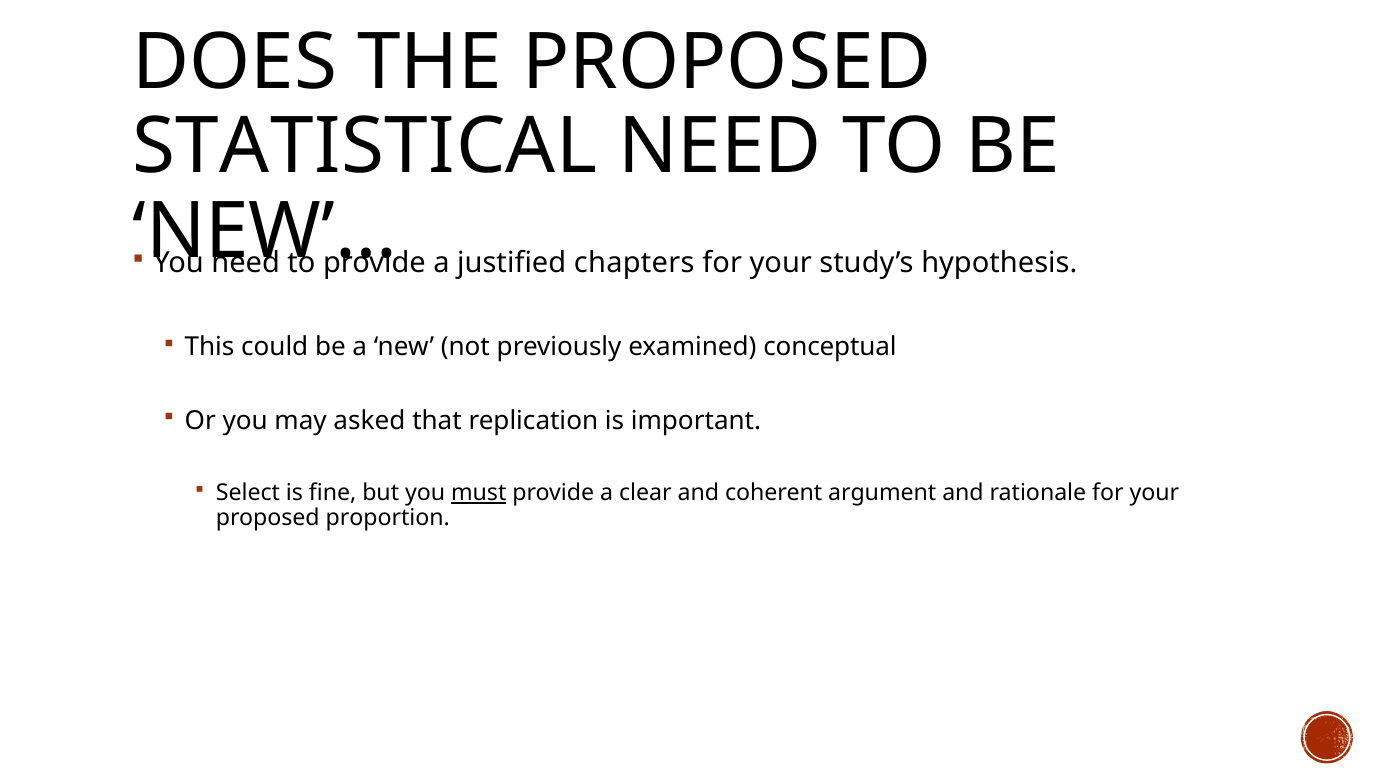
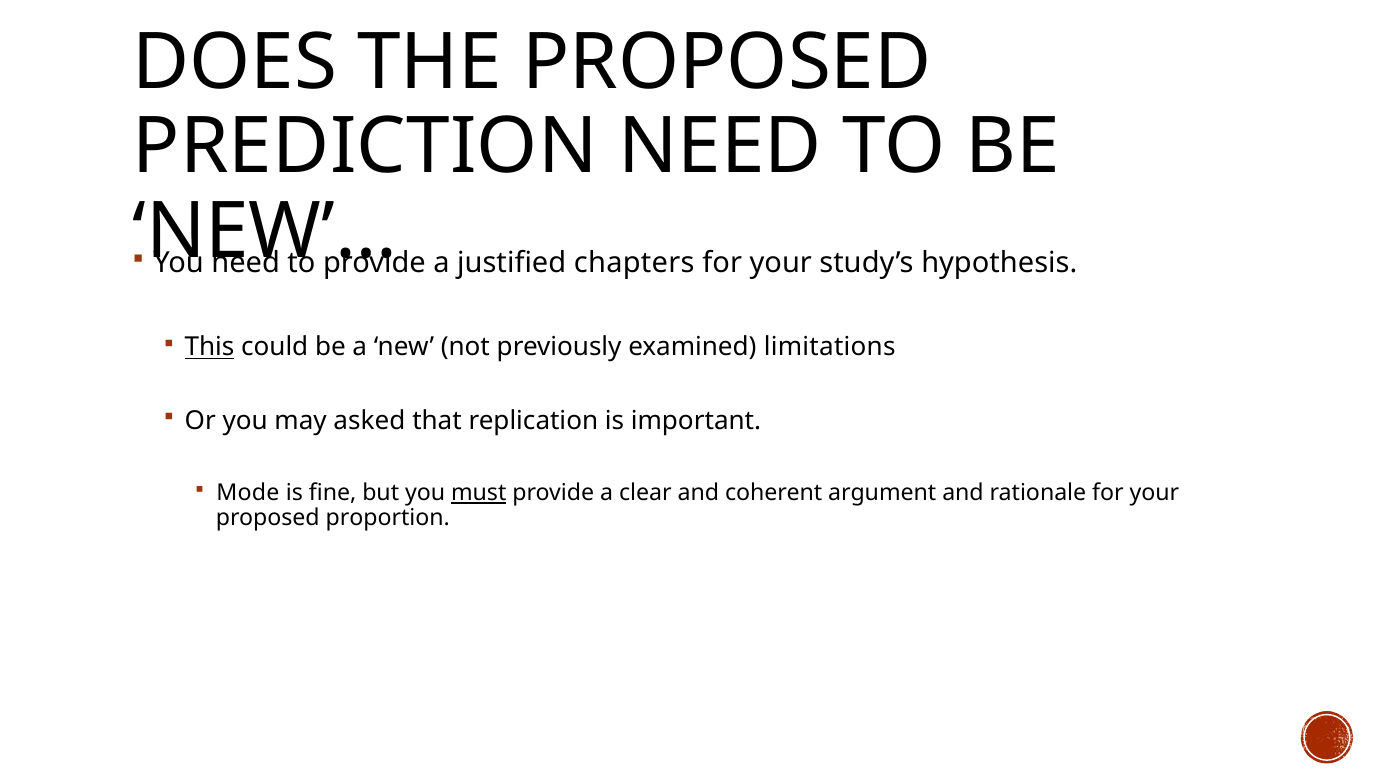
STATISTICAL: STATISTICAL -> PREDICTION
This underline: none -> present
conceptual: conceptual -> limitations
Select: Select -> Mode
